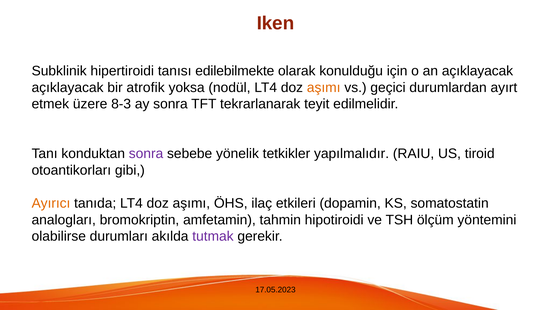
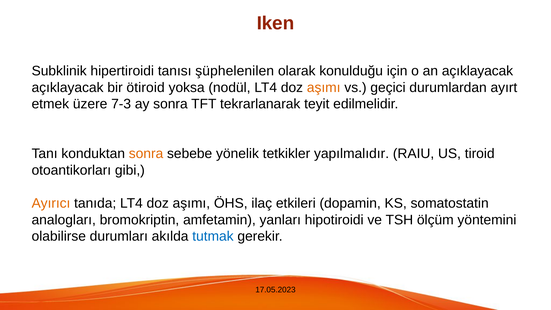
edilebilmekte: edilebilmekte -> şüphelenilen
atrofik: atrofik -> ötiroid
8-3: 8-3 -> 7-3
sonra at (146, 154) colour: purple -> orange
tahmin: tahmin -> yanları
tutmak colour: purple -> blue
